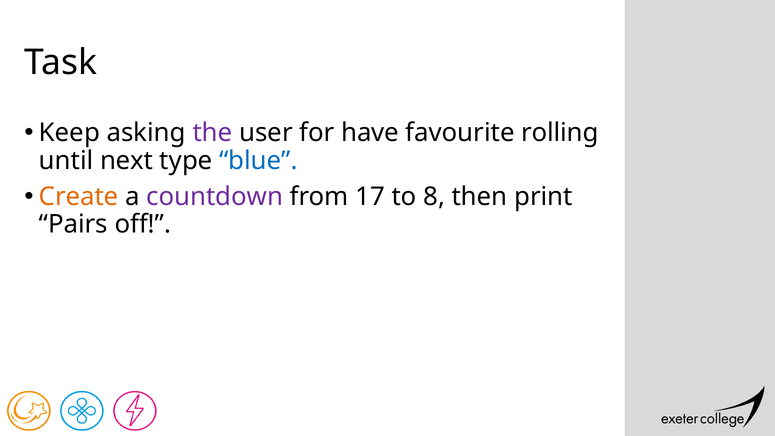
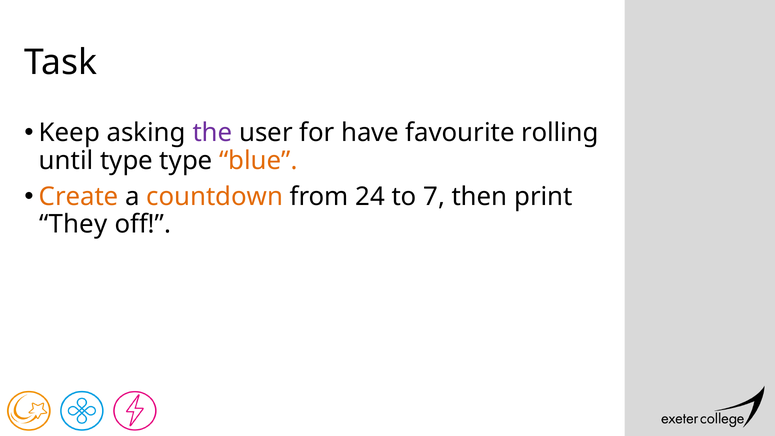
until next: next -> type
blue colour: blue -> orange
countdown colour: purple -> orange
17: 17 -> 24
8: 8 -> 7
Pairs: Pairs -> They
